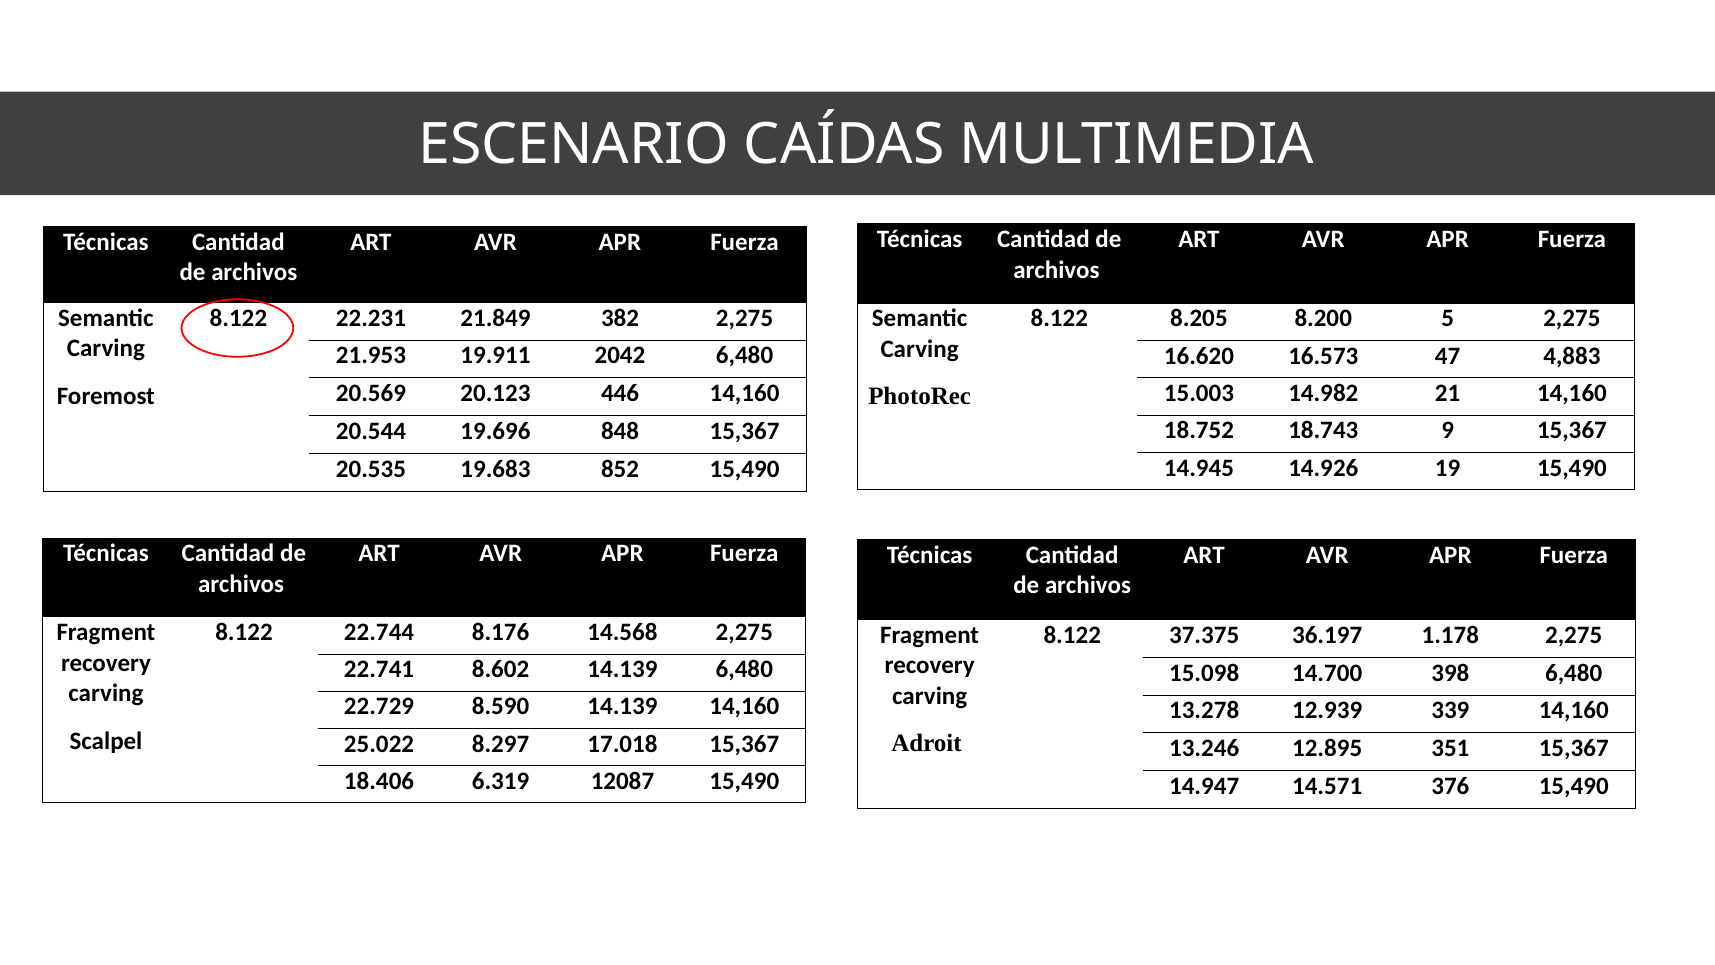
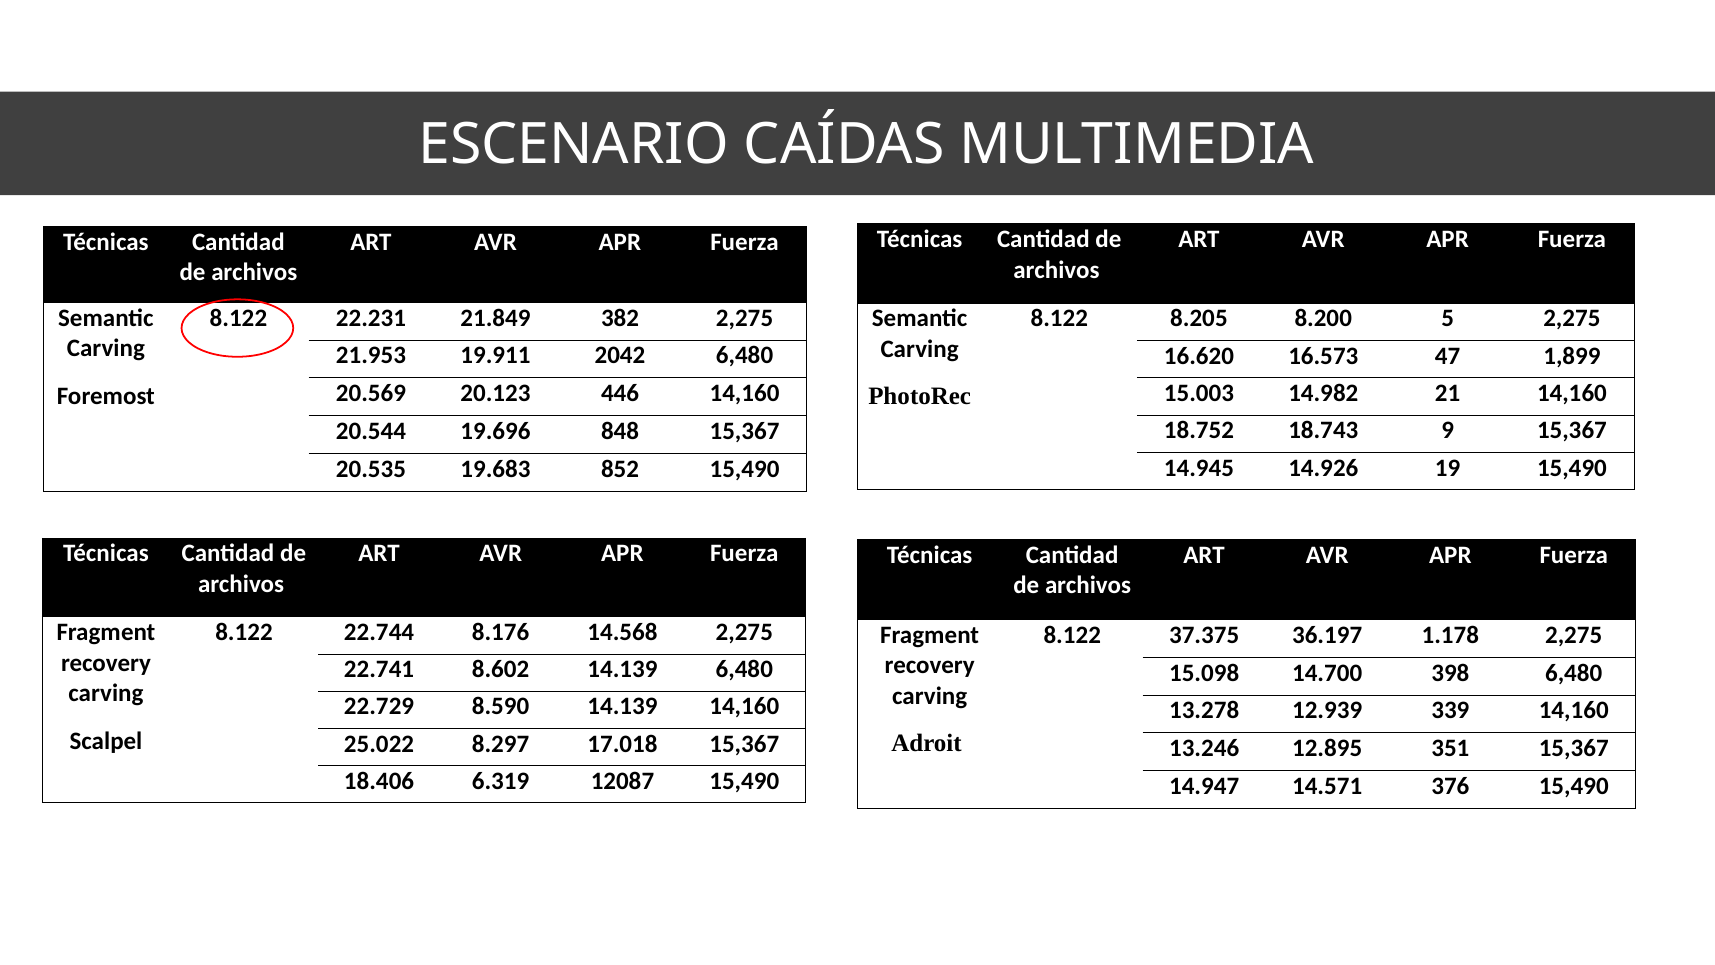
4,883: 4,883 -> 1,899
